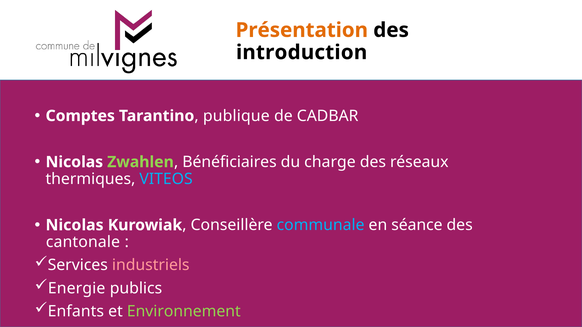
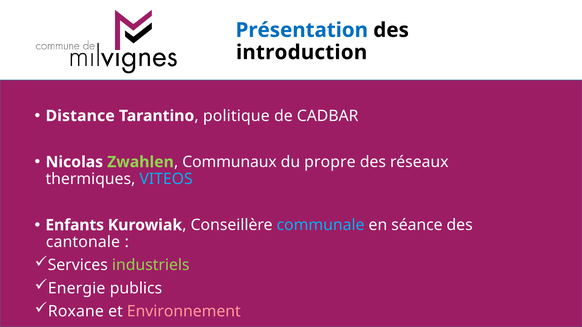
Présentation colour: orange -> blue
Comptes: Comptes -> Distance
publique: publique -> politique
Bénéficiaires: Bénéficiaires -> Communaux
charge: charge -> propre
Nicolas at (75, 225): Nicolas -> Enfants
industriels colour: pink -> light green
Enfants: Enfants -> Roxane
Environnement colour: light green -> pink
